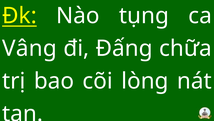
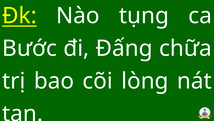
Vâng: Vâng -> Bước
